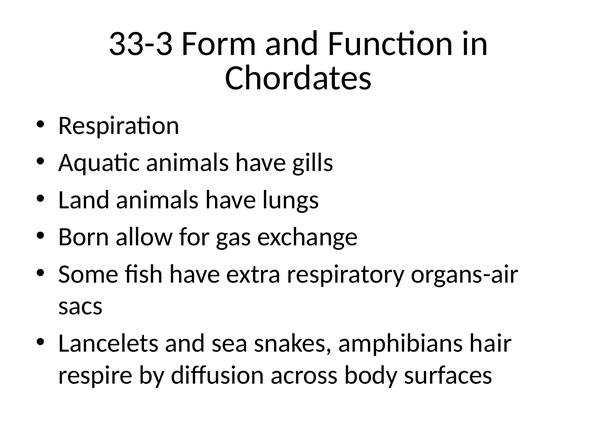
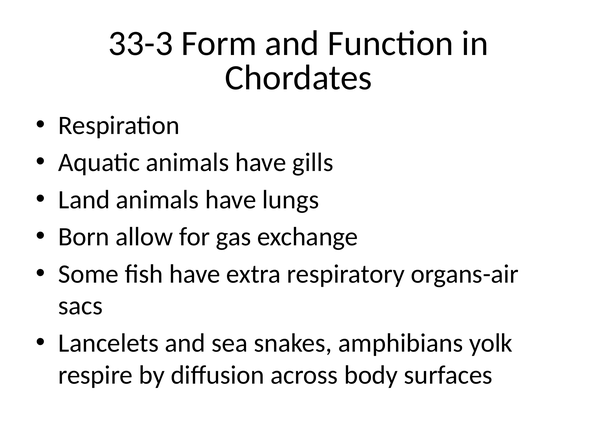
hair: hair -> yolk
